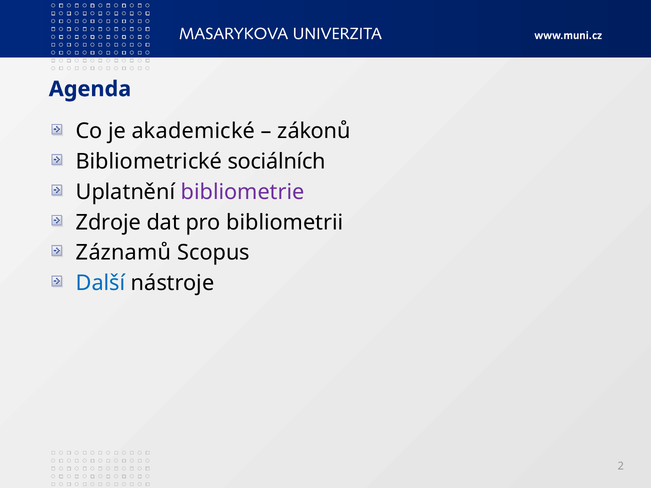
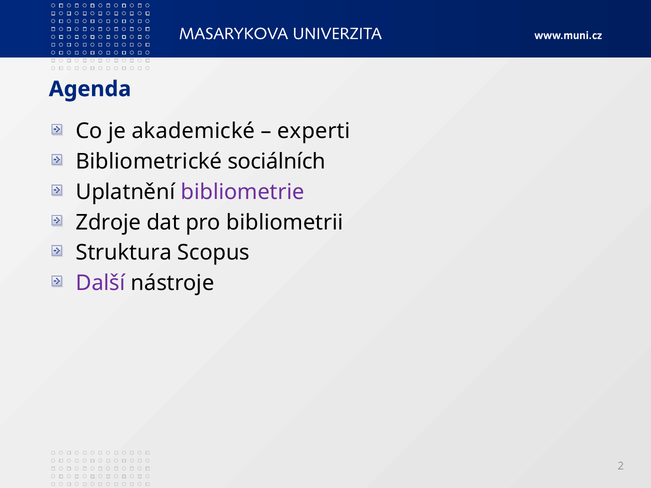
zákonů: zákonů -> experti
Záznamů: Záznamů -> Struktura
Další colour: blue -> purple
